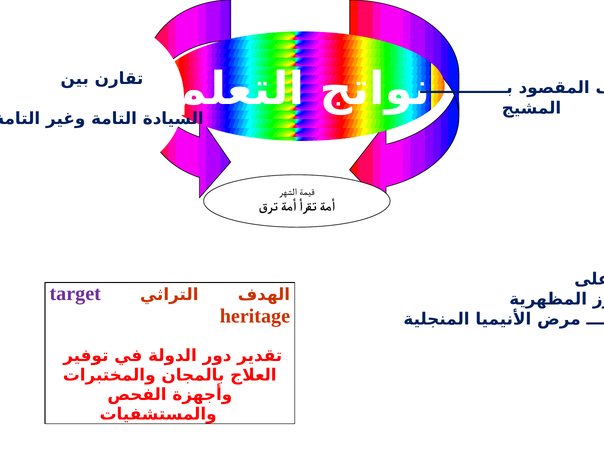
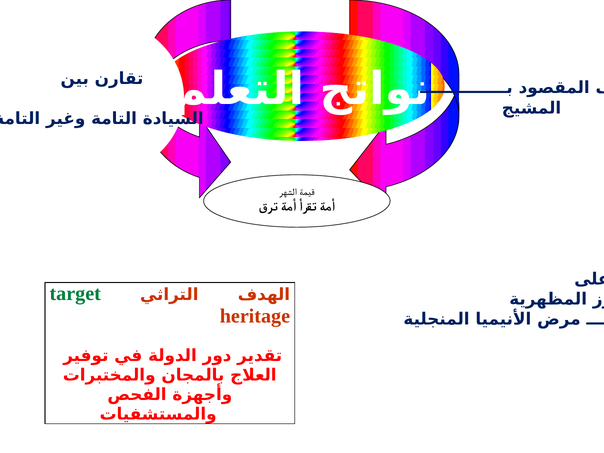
target colour: purple -> green
